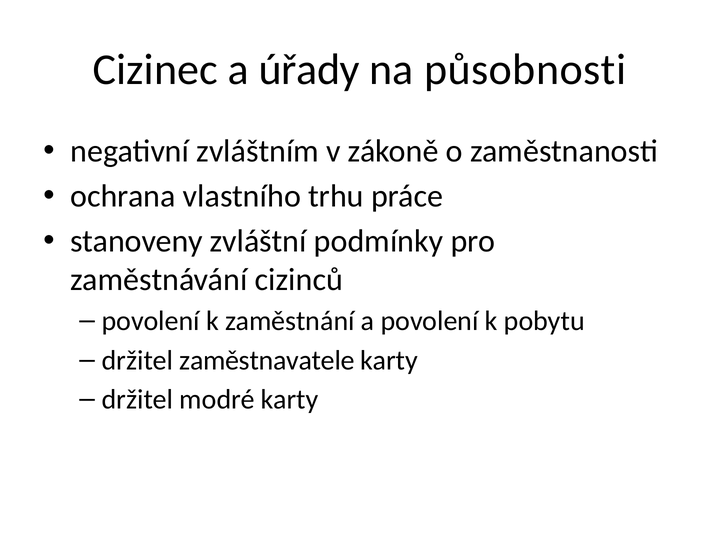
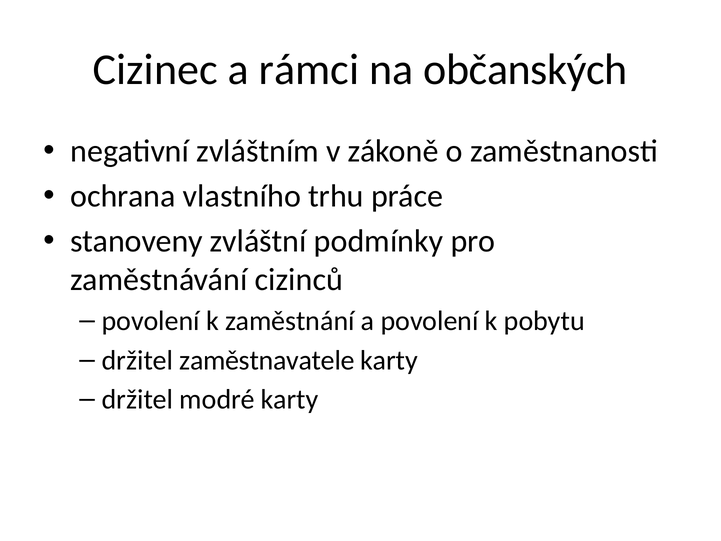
úřady: úřady -> rámci
působnosti: působnosti -> občanských
